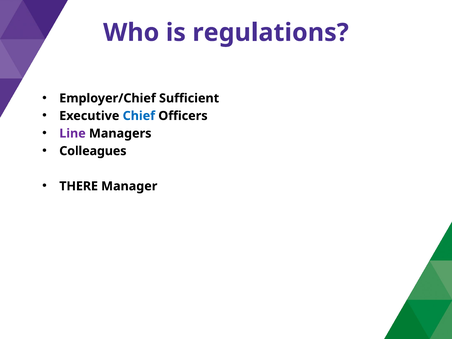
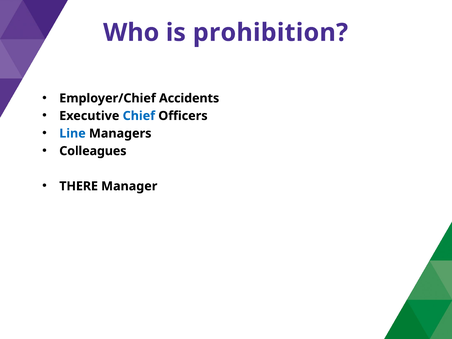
regulations: regulations -> prohibition
Sufficient: Sufficient -> Accidents
Line colour: purple -> blue
